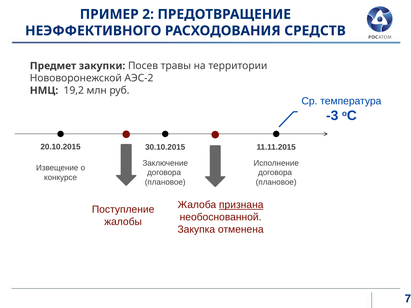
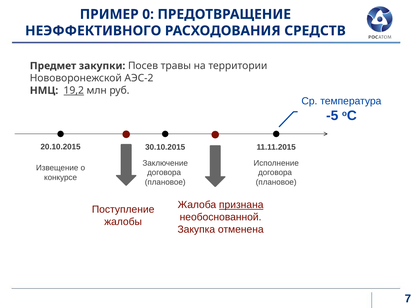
2: 2 -> 0
19,2 underline: none -> present
-3: -3 -> -5
